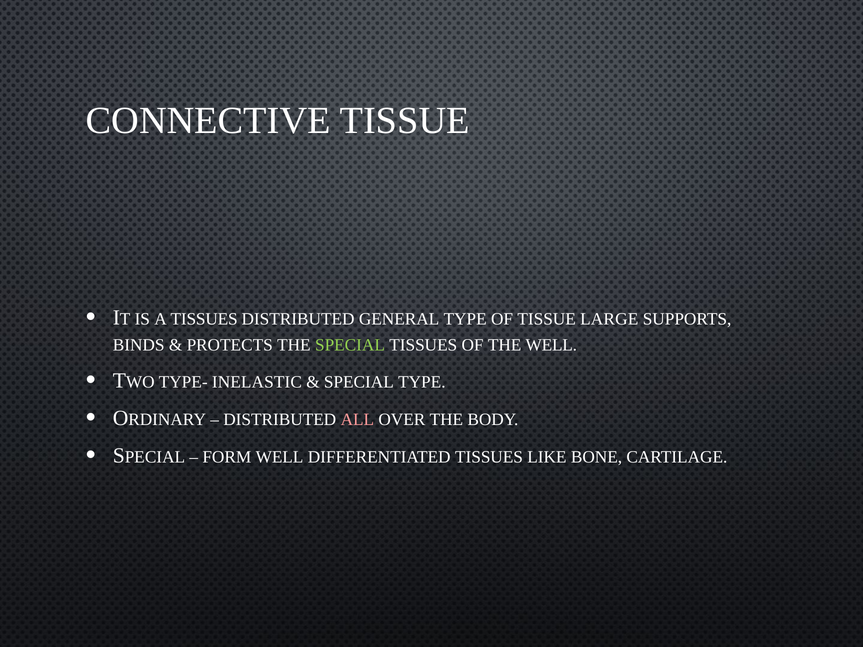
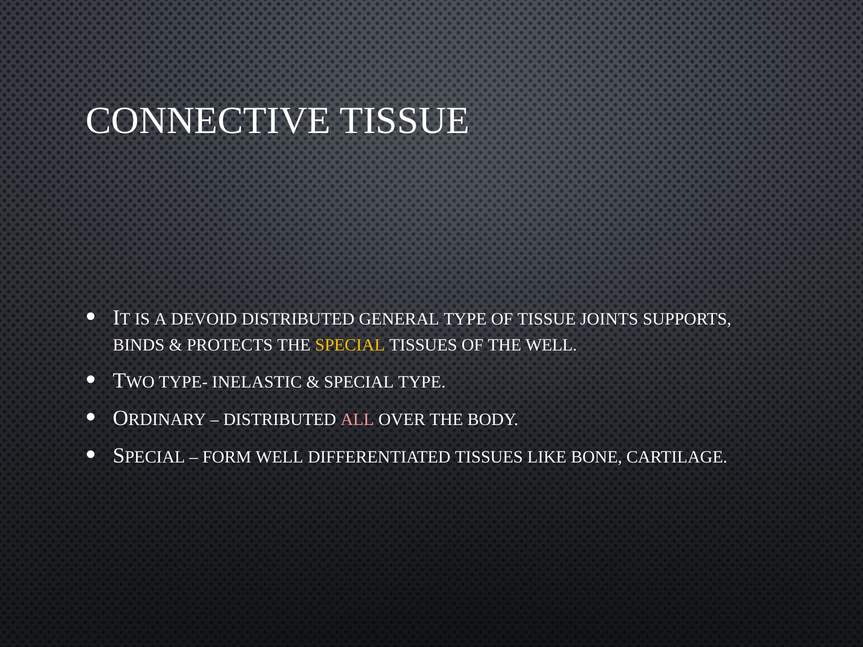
A TISSUES: TISSUES -> DEVOID
LARGE: LARGE -> JOINTS
SPECIAL at (350, 345) colour: light green -> yellow
